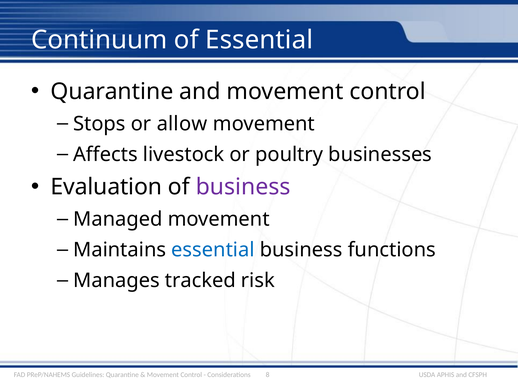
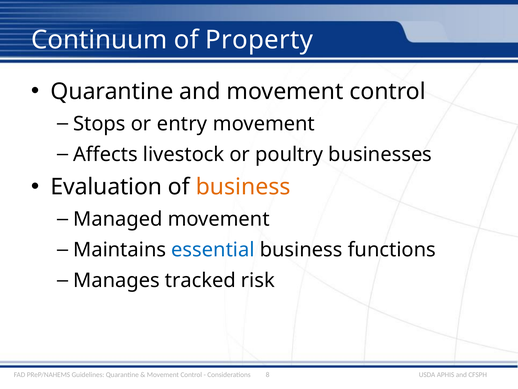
of Essential: Essential -> Property
allow: allow -> entry
business at (243, 187) colour: purple -> orange
